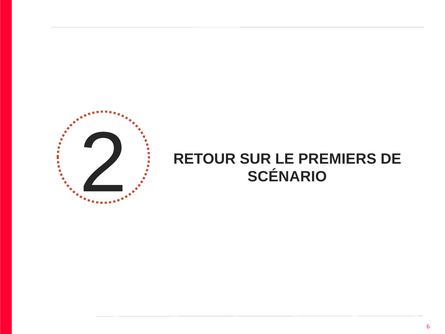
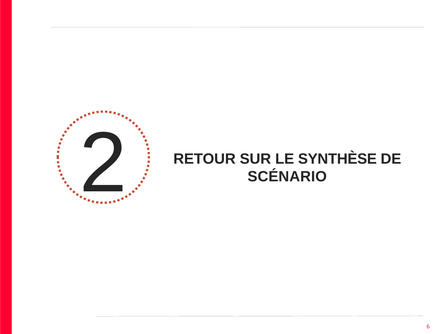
PREMIERS: PREMIERS -> SYNTHÈSE
